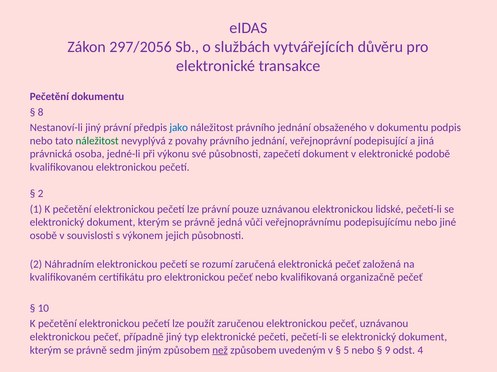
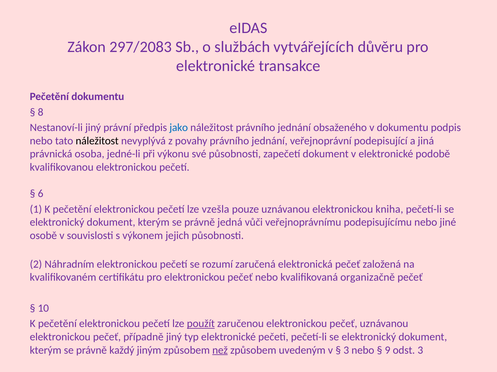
297/2056: 297/2056 -> 297/2083
náležitost at (97, 141) colour: green -> black
2 at (41, 194): 2 -> 6
lze právní: právní -> vzešla
lidské: lidské -> kniha
použít underline: none -> present
sedm: sedm -> každý
5 at (346, 351): 5 -> 3
odst 4: 4 -> 3
